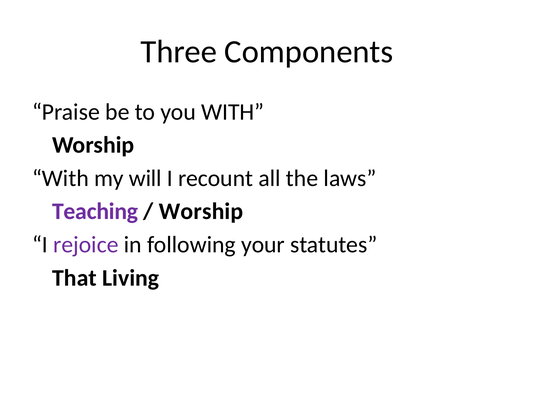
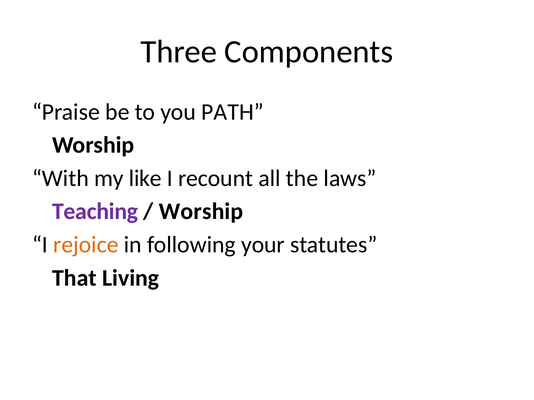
you WITH: WITH -> PATH
will: will -> like
rejoice colour: purple -> orange
